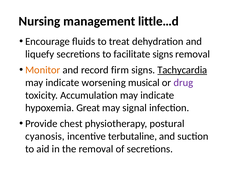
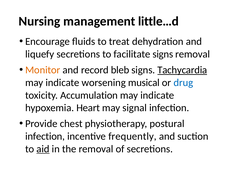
firm: firm -> bleb
drug colour: purple -> blue
Great: Great -> Heart
cyanosis at (45, 136): cyanosis -> infection
terbutaline: terbutaline -> frequently
aid underline: none -> present
